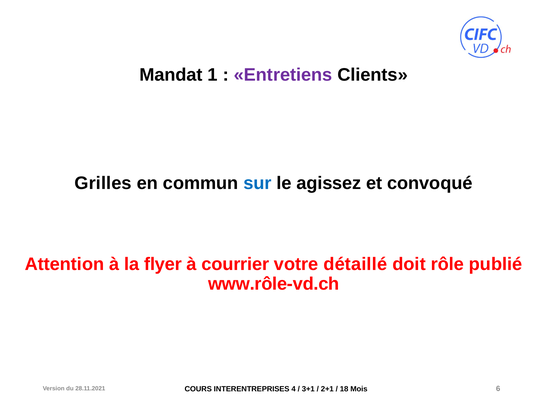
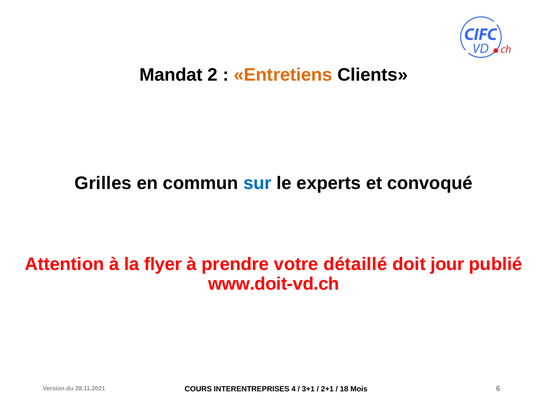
1: 1 -> 2
Entretiens colour: purple -> orange
agissez: agissez -> experts
courrier: courrier -> prendre
rôle: rôle -> jour
www.rôle-vd.ch: www.rôle-vd.ch -> www.doit-vd.ch
